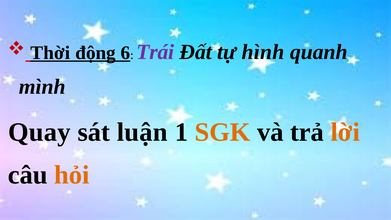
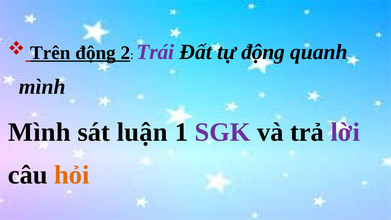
Thời: Thời -> Trên
6: 6 -> 2
tự hình: hình -> động
Quay at (39, 132): Quay -> Mình
SGK colour: orange -> purple
lời colour: orange -> purple
